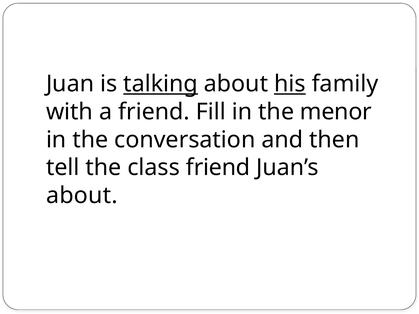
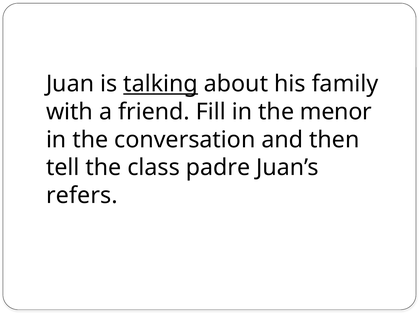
his underline: present -> none
class friend: friend -> padre
about at (82, 196): about -> refers
